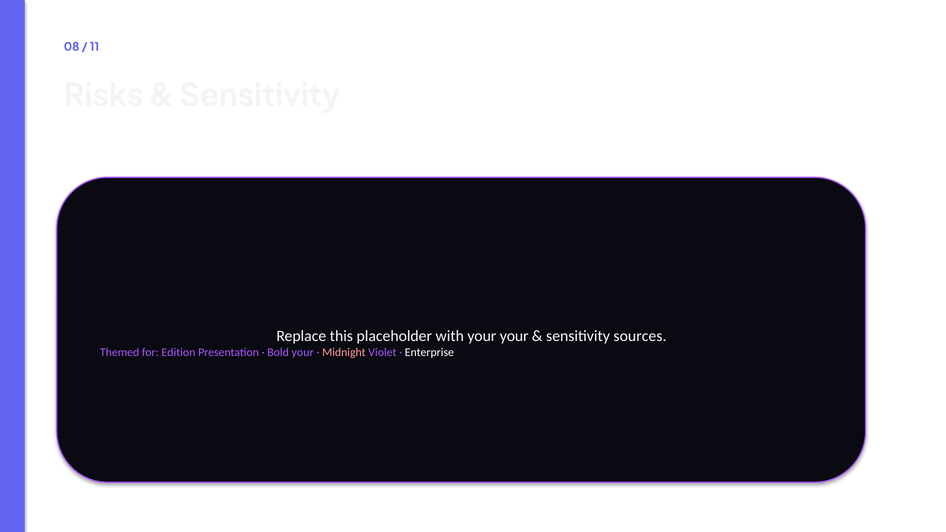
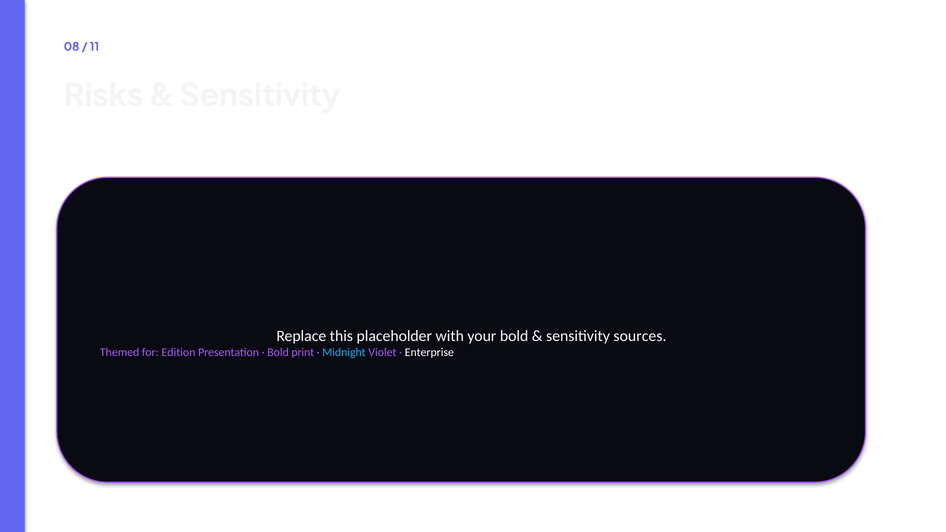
your your: your -> bold
Bold your: your -> print
Midnight colour: pink -> light blue
